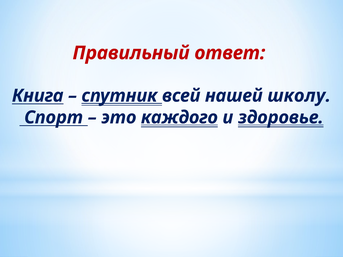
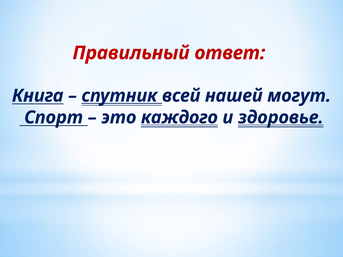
школу: школу -> могут
